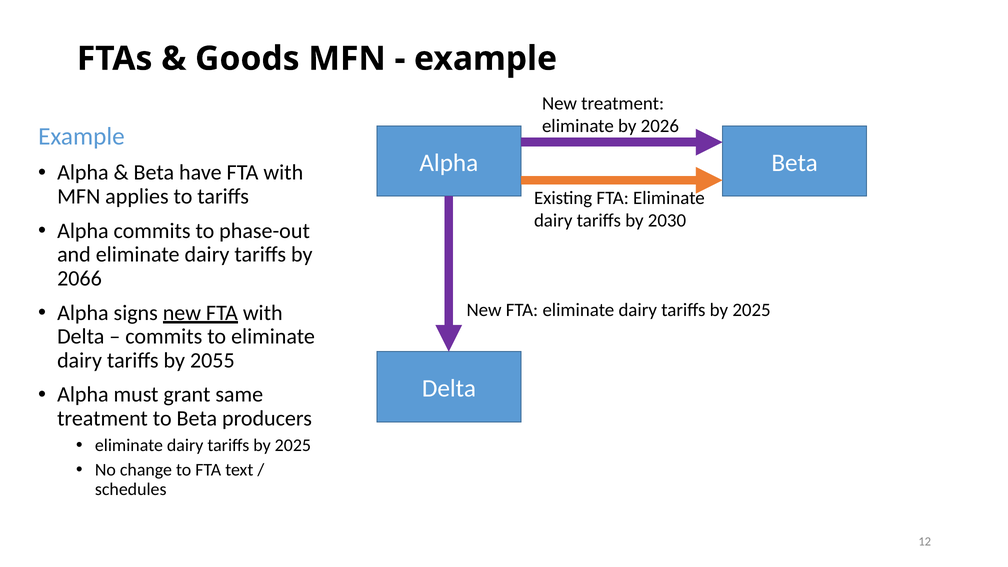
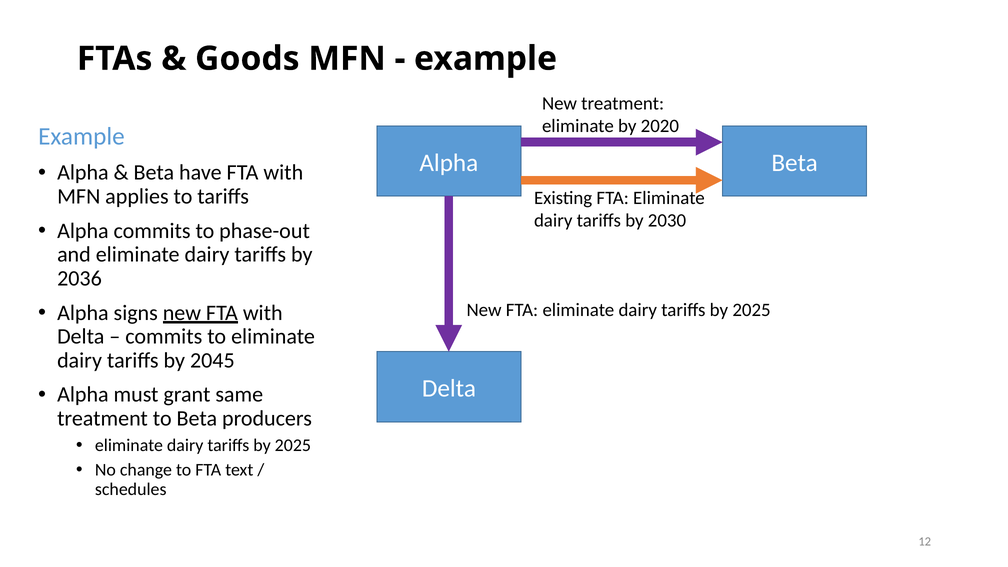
2026: 2026 -> 2020
2066: 2066 -> 2036
2055: 2055 -> 2045
